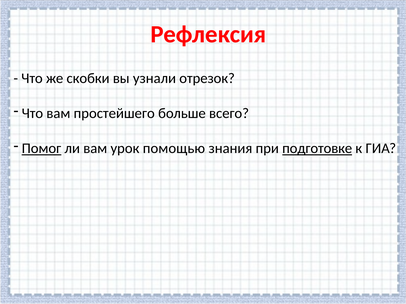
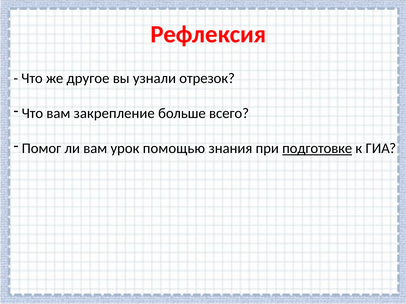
скобки: скобки -> другое
простейшего: простейшего -> закрепление
Помог underline: present -> none
